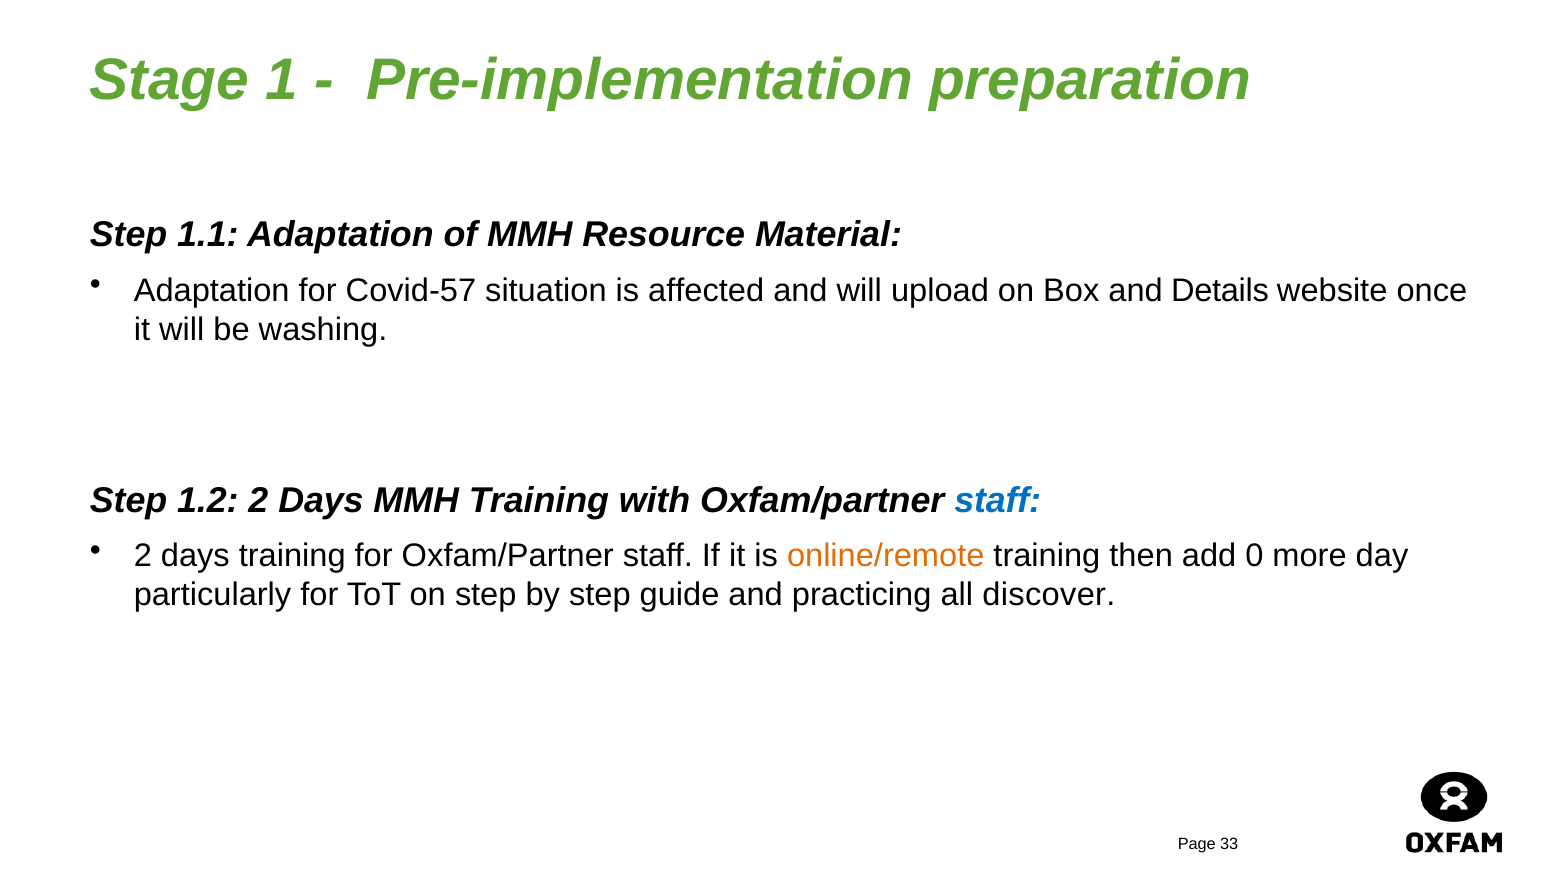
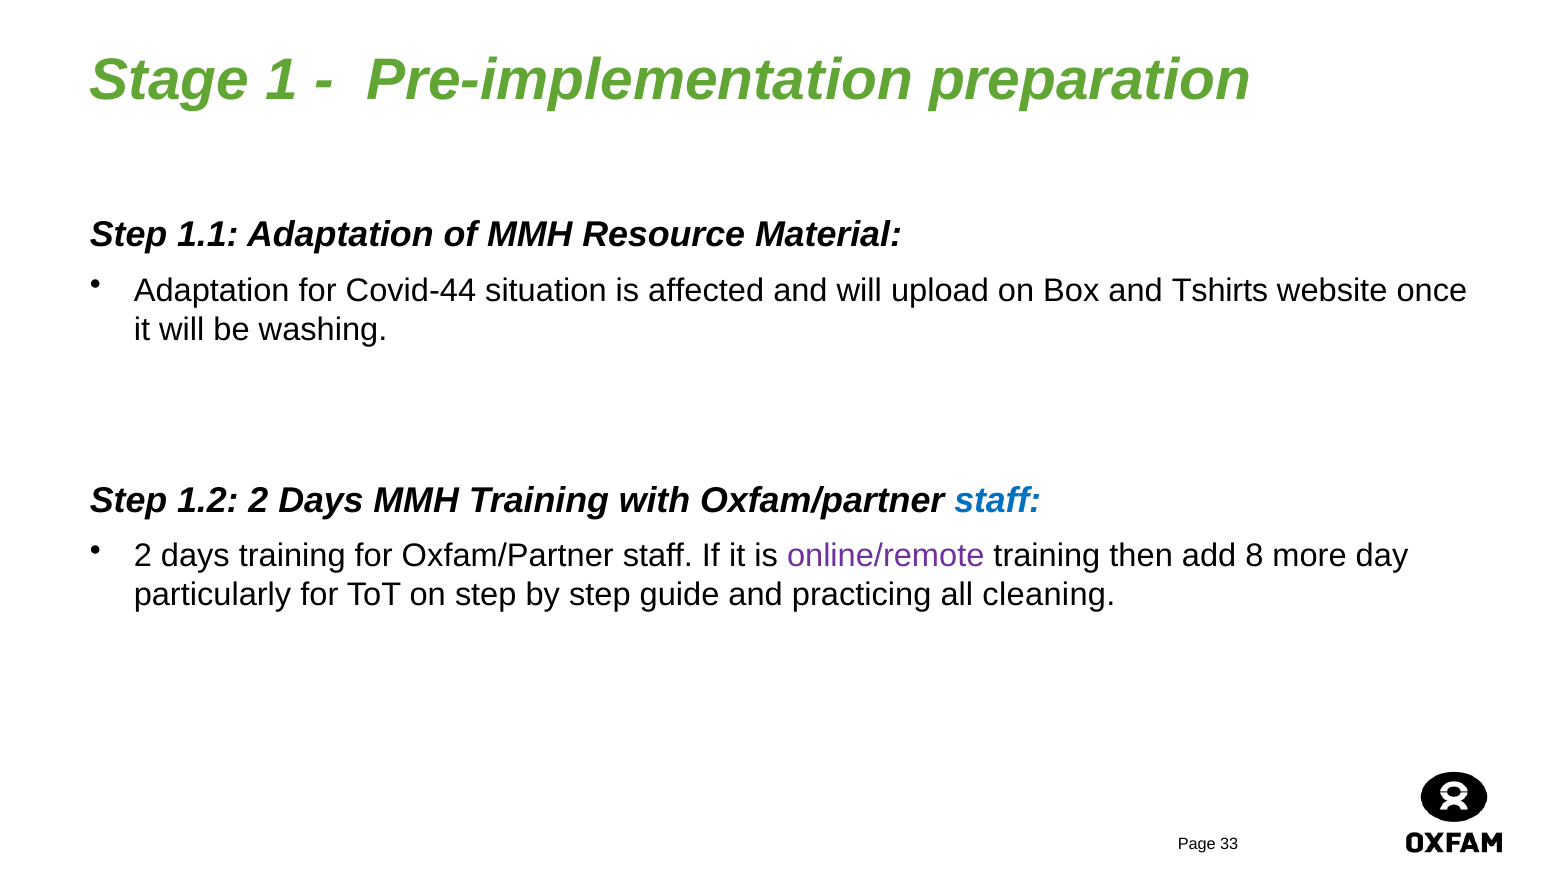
Covid-57: Covid-57 -> Covid-44
Details: Details -> Tshirts
online/remote colour: orange -> purple
0: 0 -> 8
discover: discover -> cleaning
